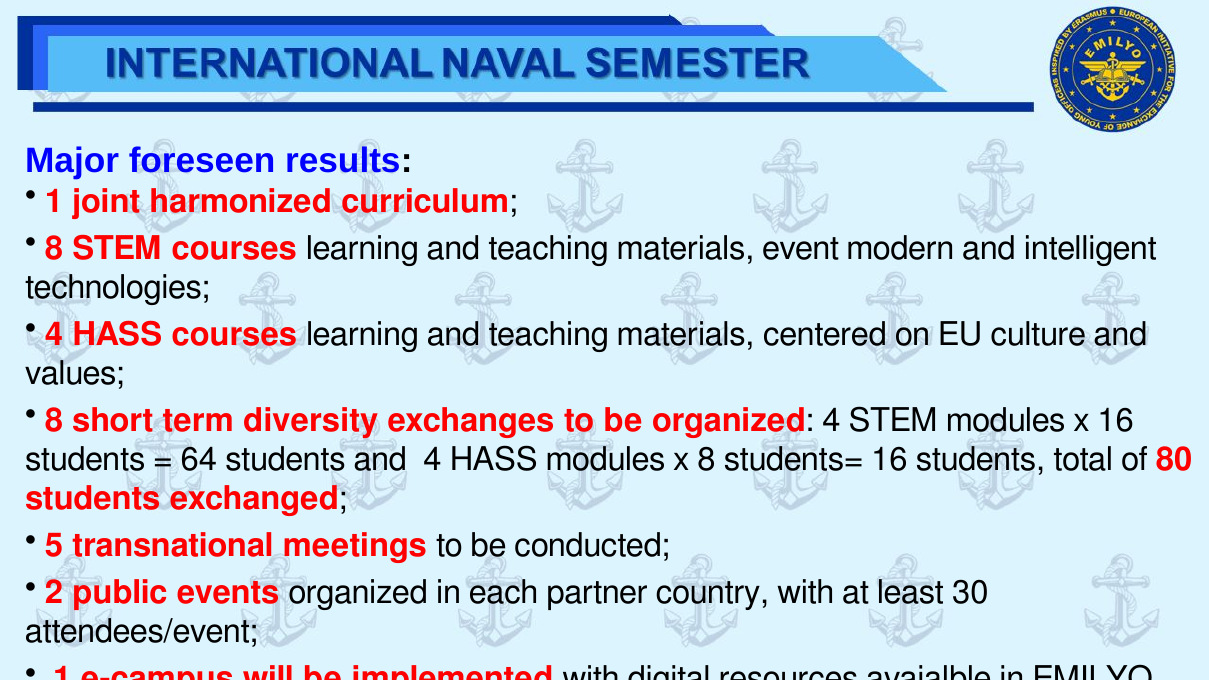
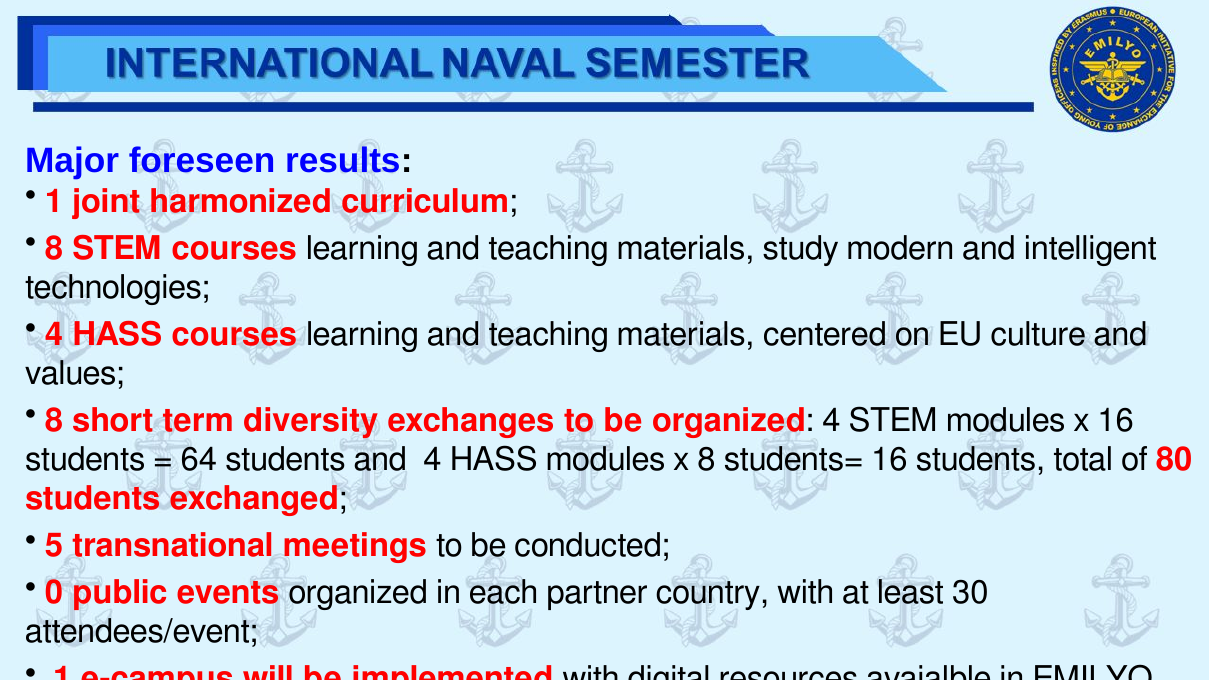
event: event -> study
2: 2 -> 0
